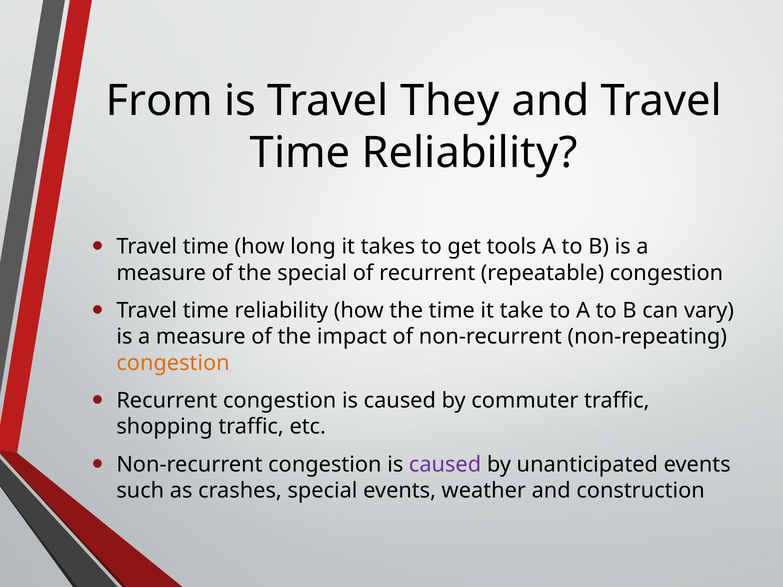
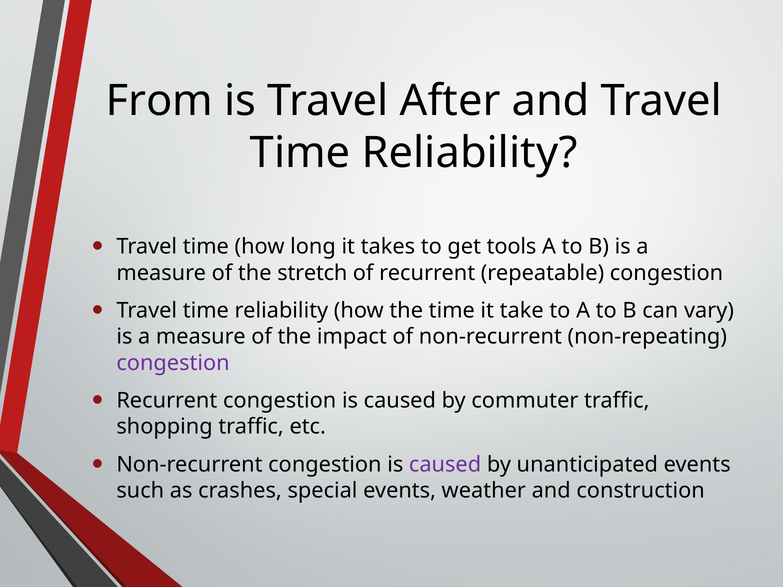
They: They -> After
the special: special -> stretch
congestion at (173, 363) colour: orange -> purple
